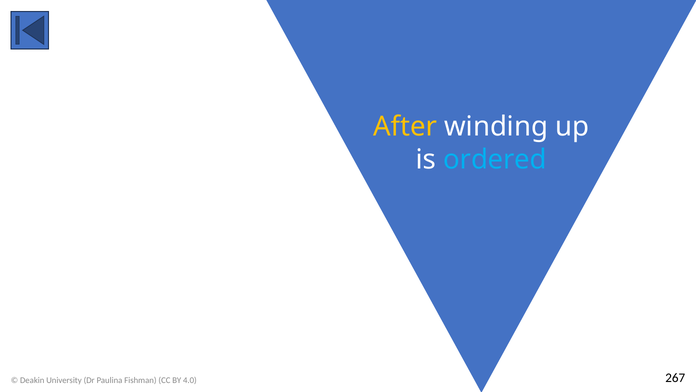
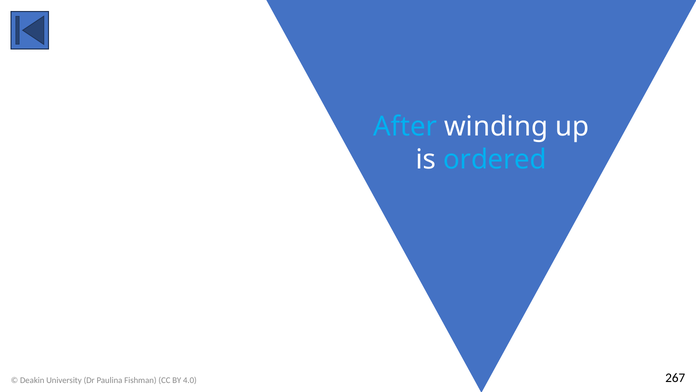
After colour: yellow -> light blue
